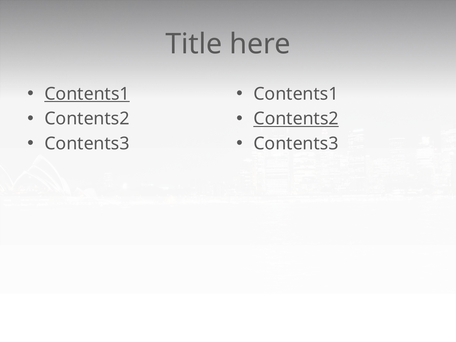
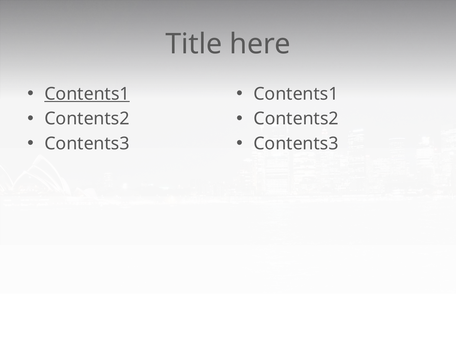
Contents2 at (296, 119) underline: present -> none
